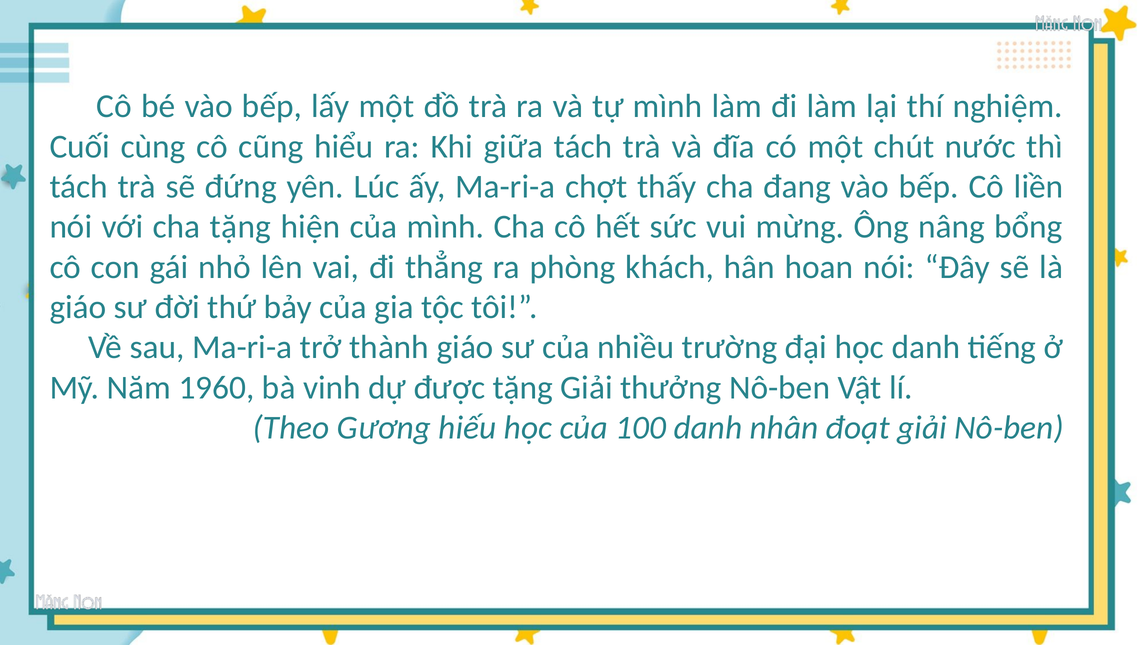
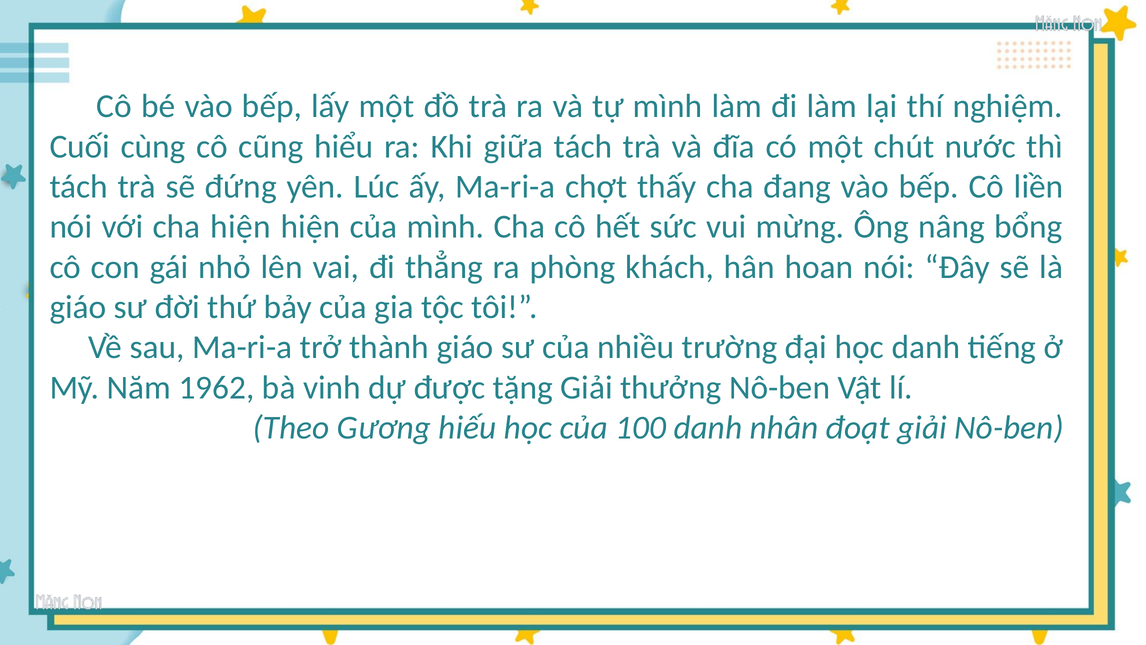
cha tặng: tặng -> hiện
1960: 1960 -> 1962
